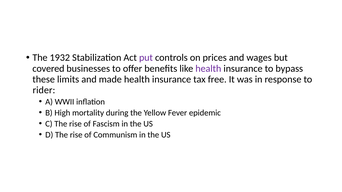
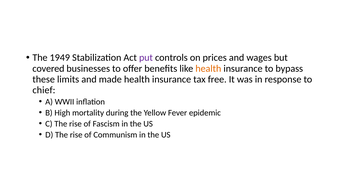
1932: 1932 -> 1949
health at (208, 69) colour: purple -> orange
rider: rider -> chief
